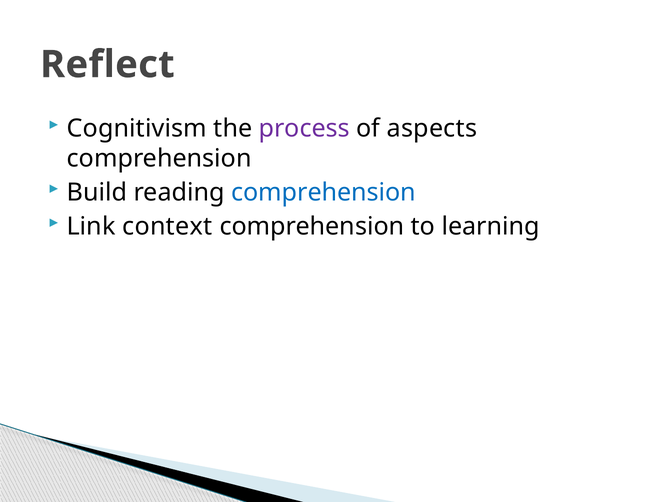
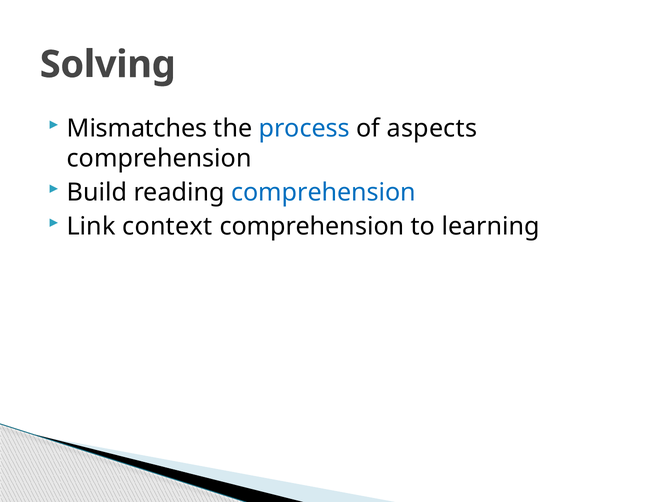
Reflect: Reflect -> Solving
Cognitivism: Cognitivism -> Mismatches
process colour: purple -> blue
